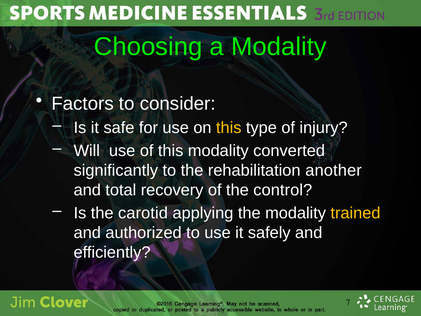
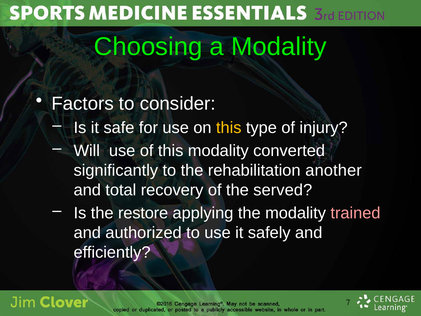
control: control -> served
carotid: carotid -> restore
trained colour: yellow -> pink
